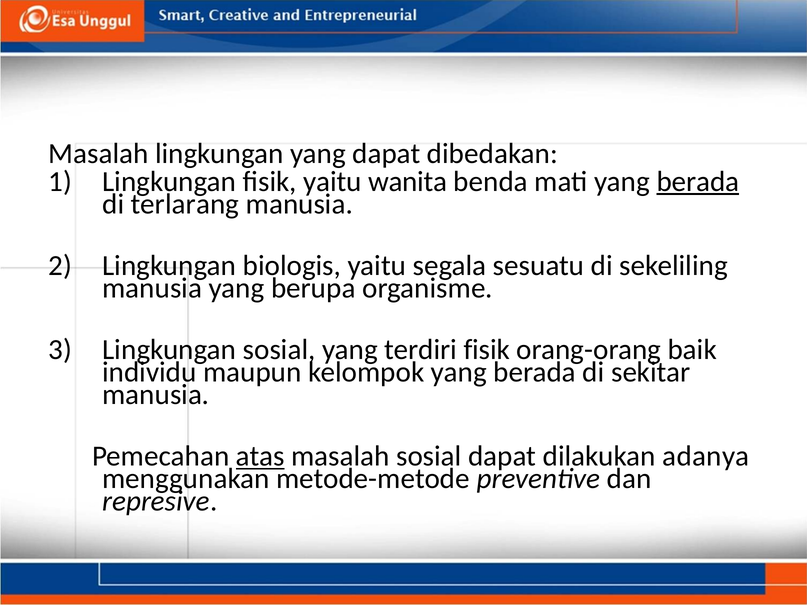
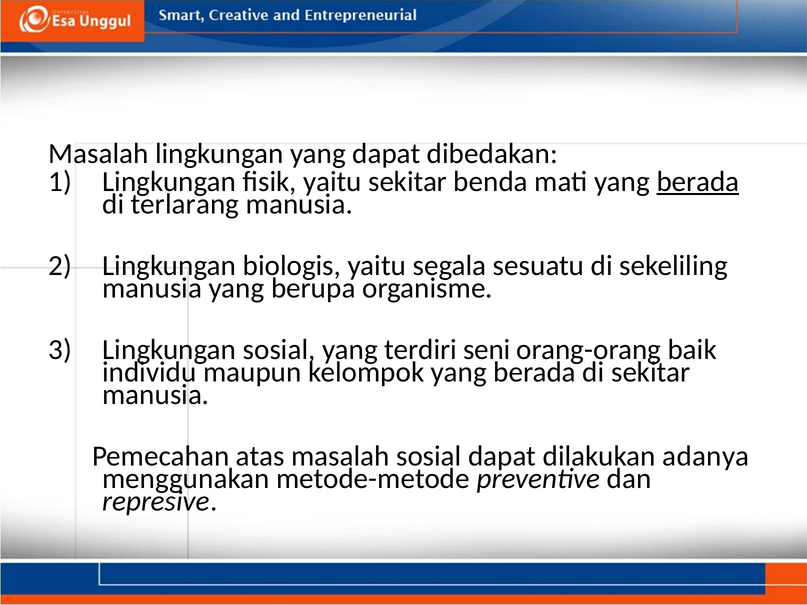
yaitu wanita: wanita -> sekitar
terdiri fisik: fisik -> seni
atas underline: present -> none
